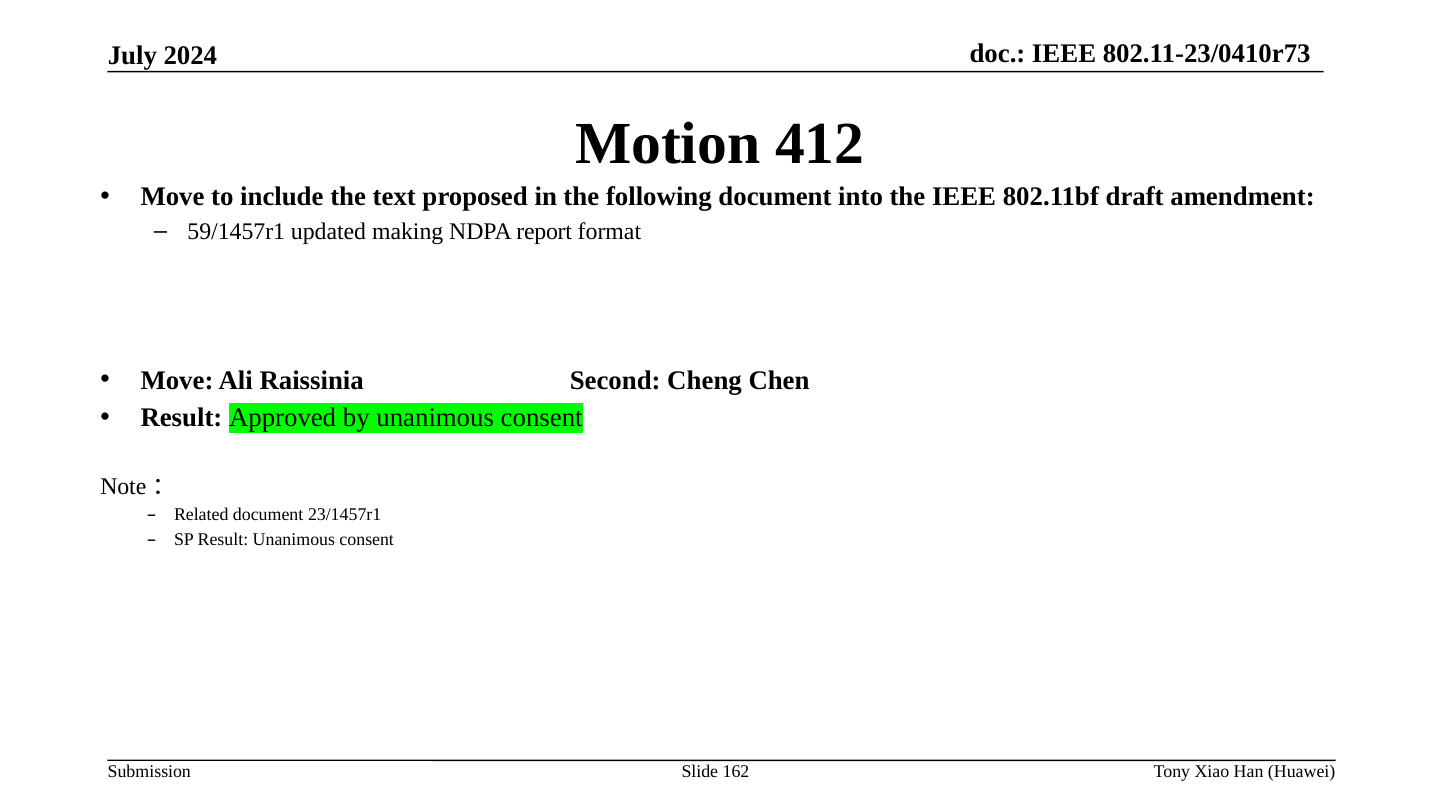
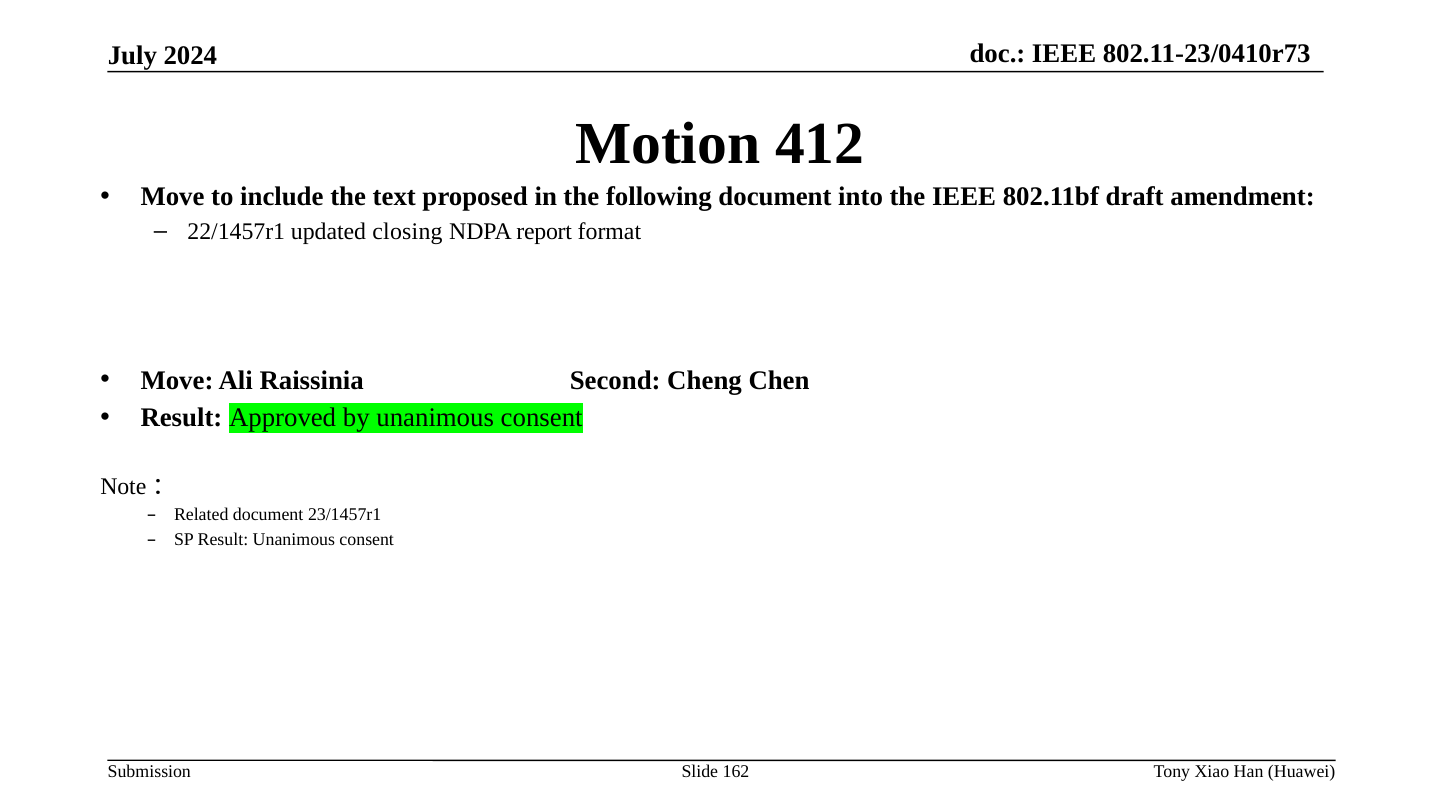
59/1457r1: 59/1457r1 -> 22/1457r1
making: making -> closing
